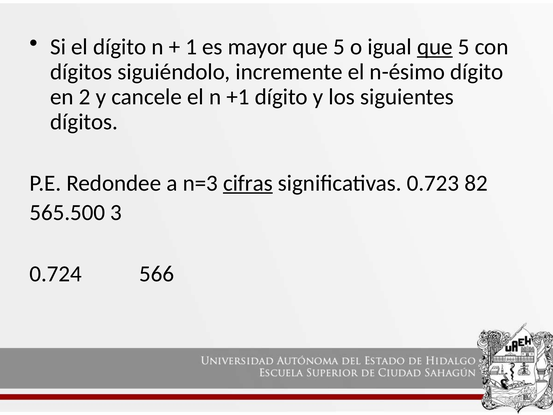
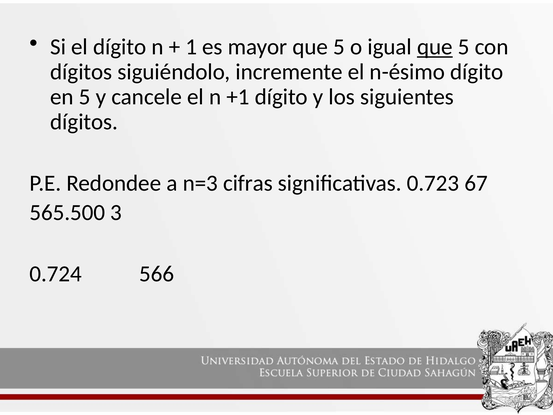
en 2: 2 -> 5
cifras underline: present -> none
82: 82 -> 67
